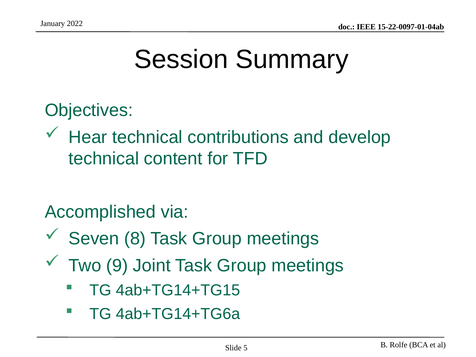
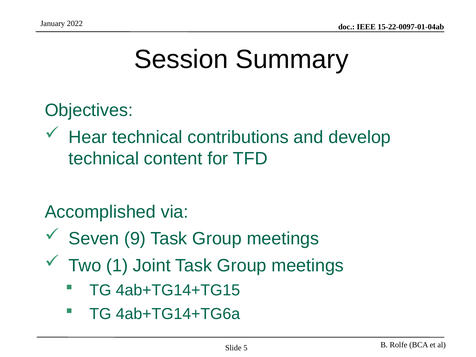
8: 8 -> 9
9: 9 -> 1
